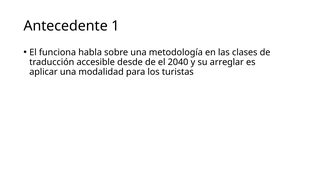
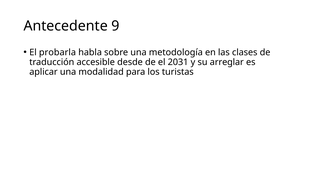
1: 1 -> 9
funciona: funciona -> probarla
2040: 2040 -> 2031
